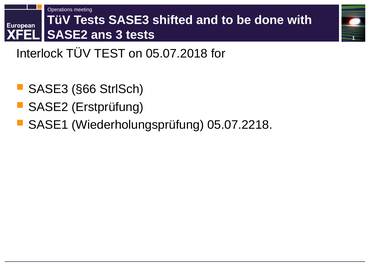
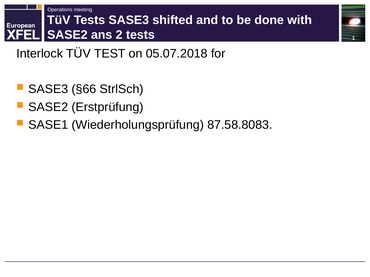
3: 3 -> 2
05.07.2218: 05.07.2218 -> 87.58.8083
